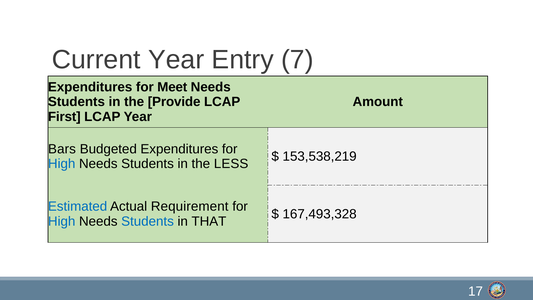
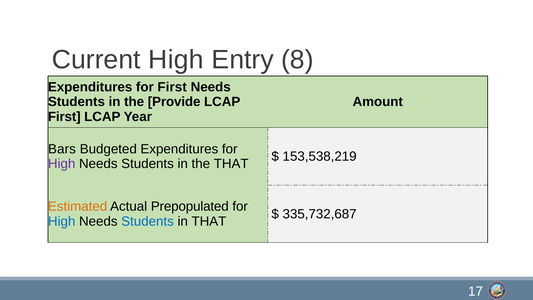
Current Year: Year -> High
7: 7 -> 8
for Meet: Meet -> First
High at (62, 164) colour: blue -> purple
the LESS: LESS -> THAT
Estimated colour: blue -> orange
Requirement: Requirement -> Prepopulated
167,493,328: 167,493,328 -> 335,732,687
